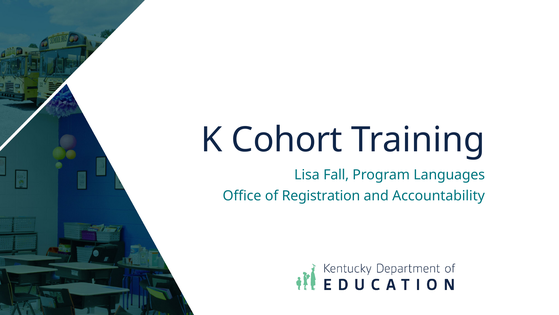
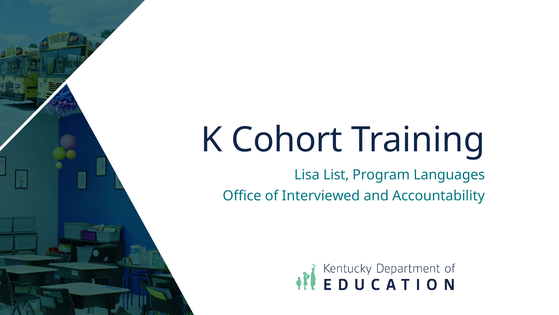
Fall: Fall -> List
Registration: Registration -> Interviewed
